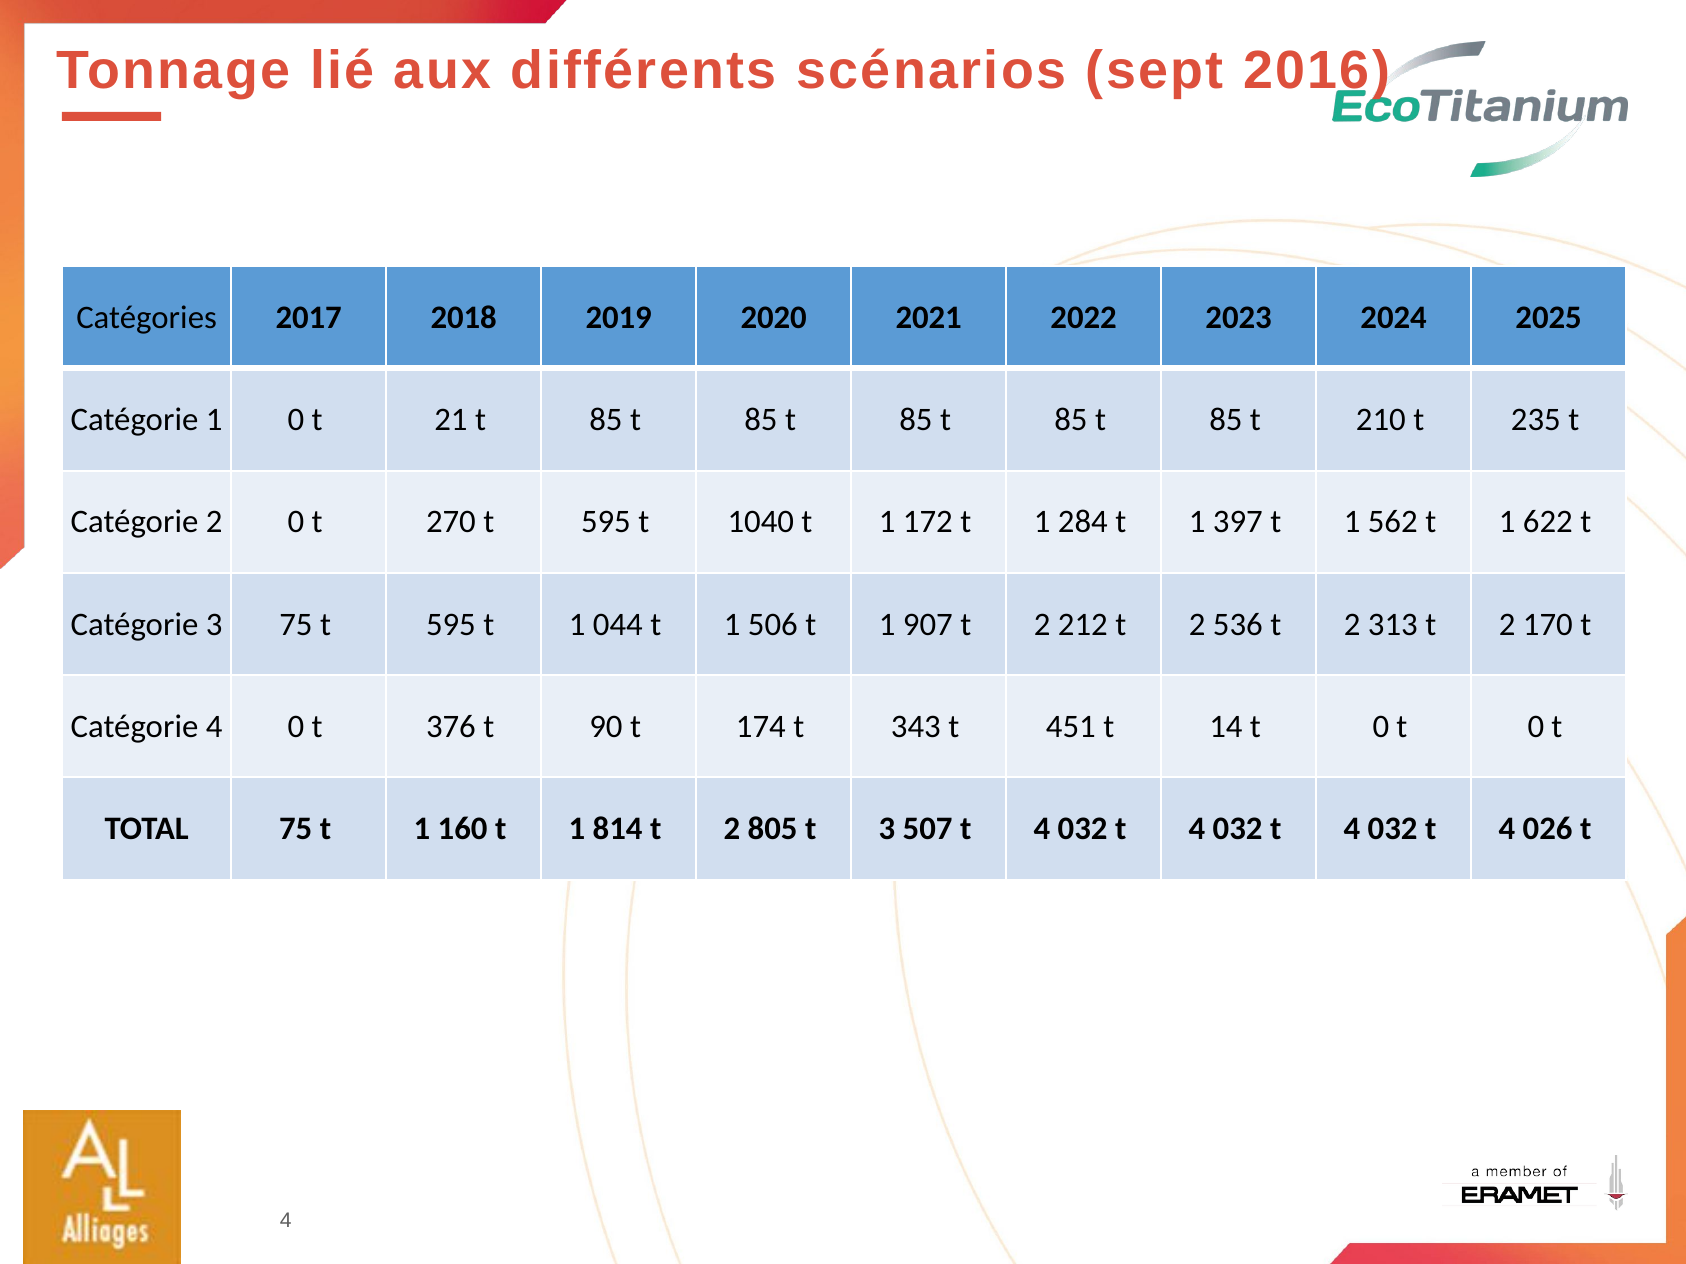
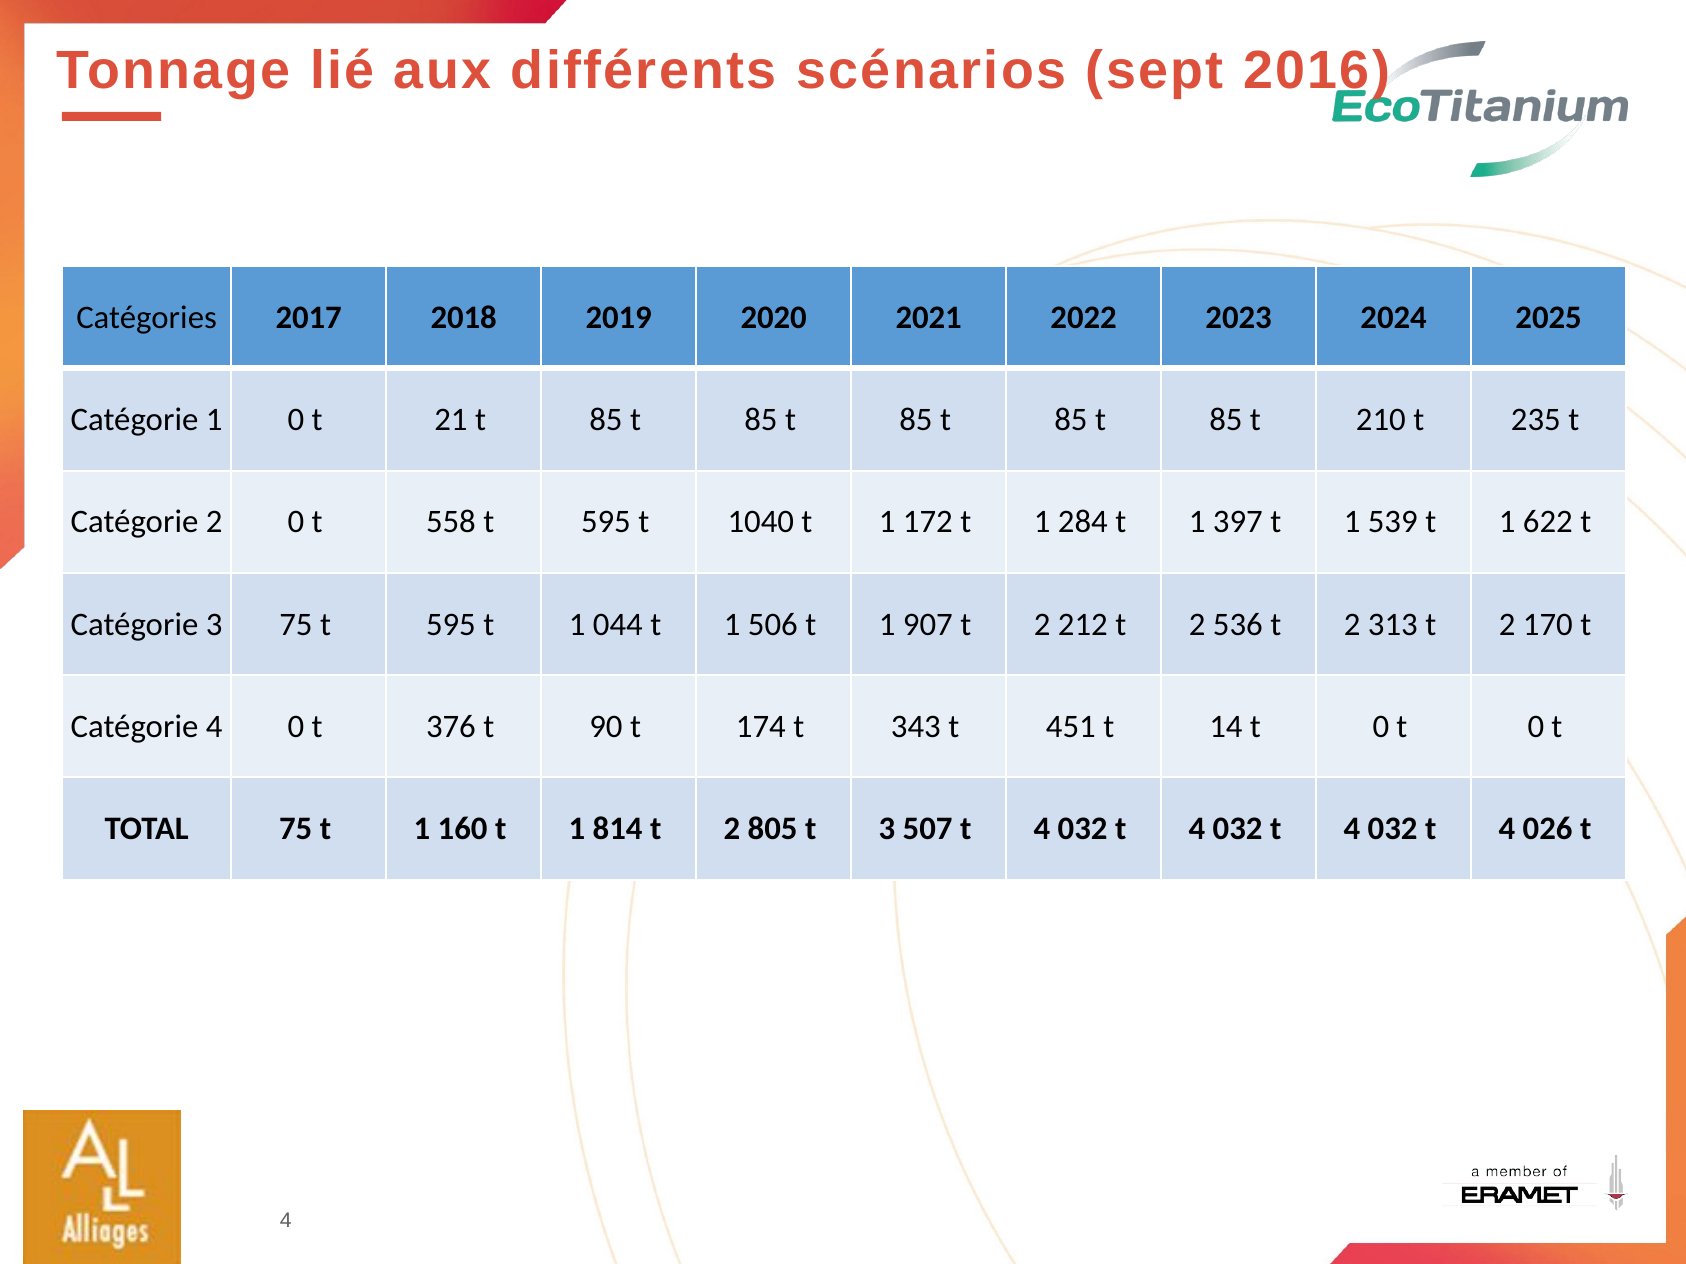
270: 270 -> 558
562: 562 -> 539
